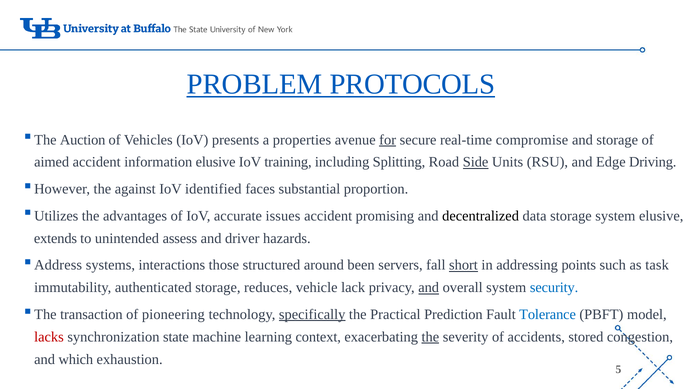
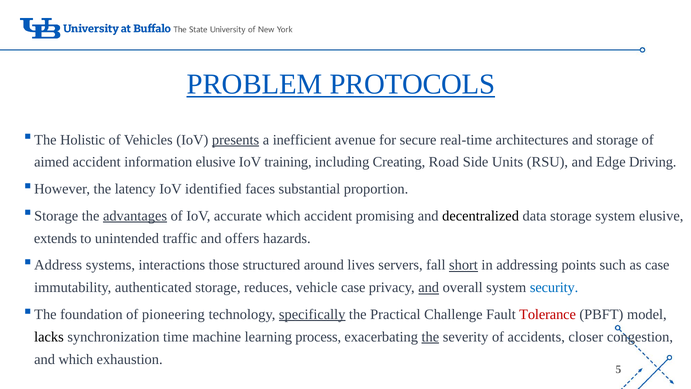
Auction: Auction -> Holistic
presents underline: none -> present
properties: properties -> inefficient
for underline: present -> none
compromise: compromise -> architectures
Splitting: Splitting -> Creating
Side underline: present -> none
against: against -> latency
Utilizes at (56, 216): Utilizes -> Storage
advantages underline: none -> present
accurate issues: issues -> which
assess: assess -> traffic
driver: driver -> offers
been: been -> lives
as task: task -> case
vehicle lack: lack -> case
transaction: transaction -> foundation
Prediction: Prediction -> Challenge
Tolerance colour: blue -> red
lacks colour: red -> black
state: state -> time
context: context -> process
stored: stored -> closer
